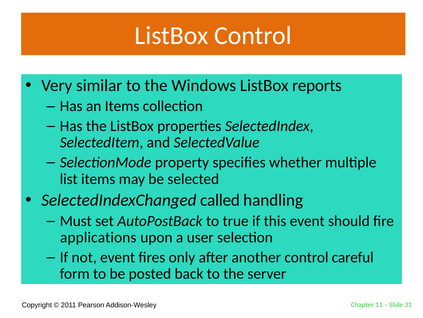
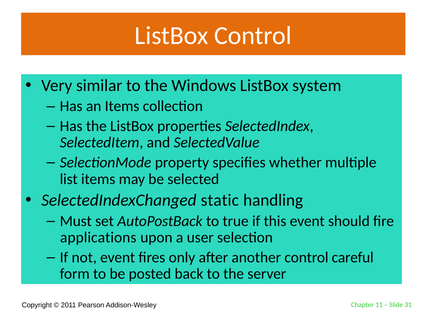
reports: reports -> system
called: called -> static
